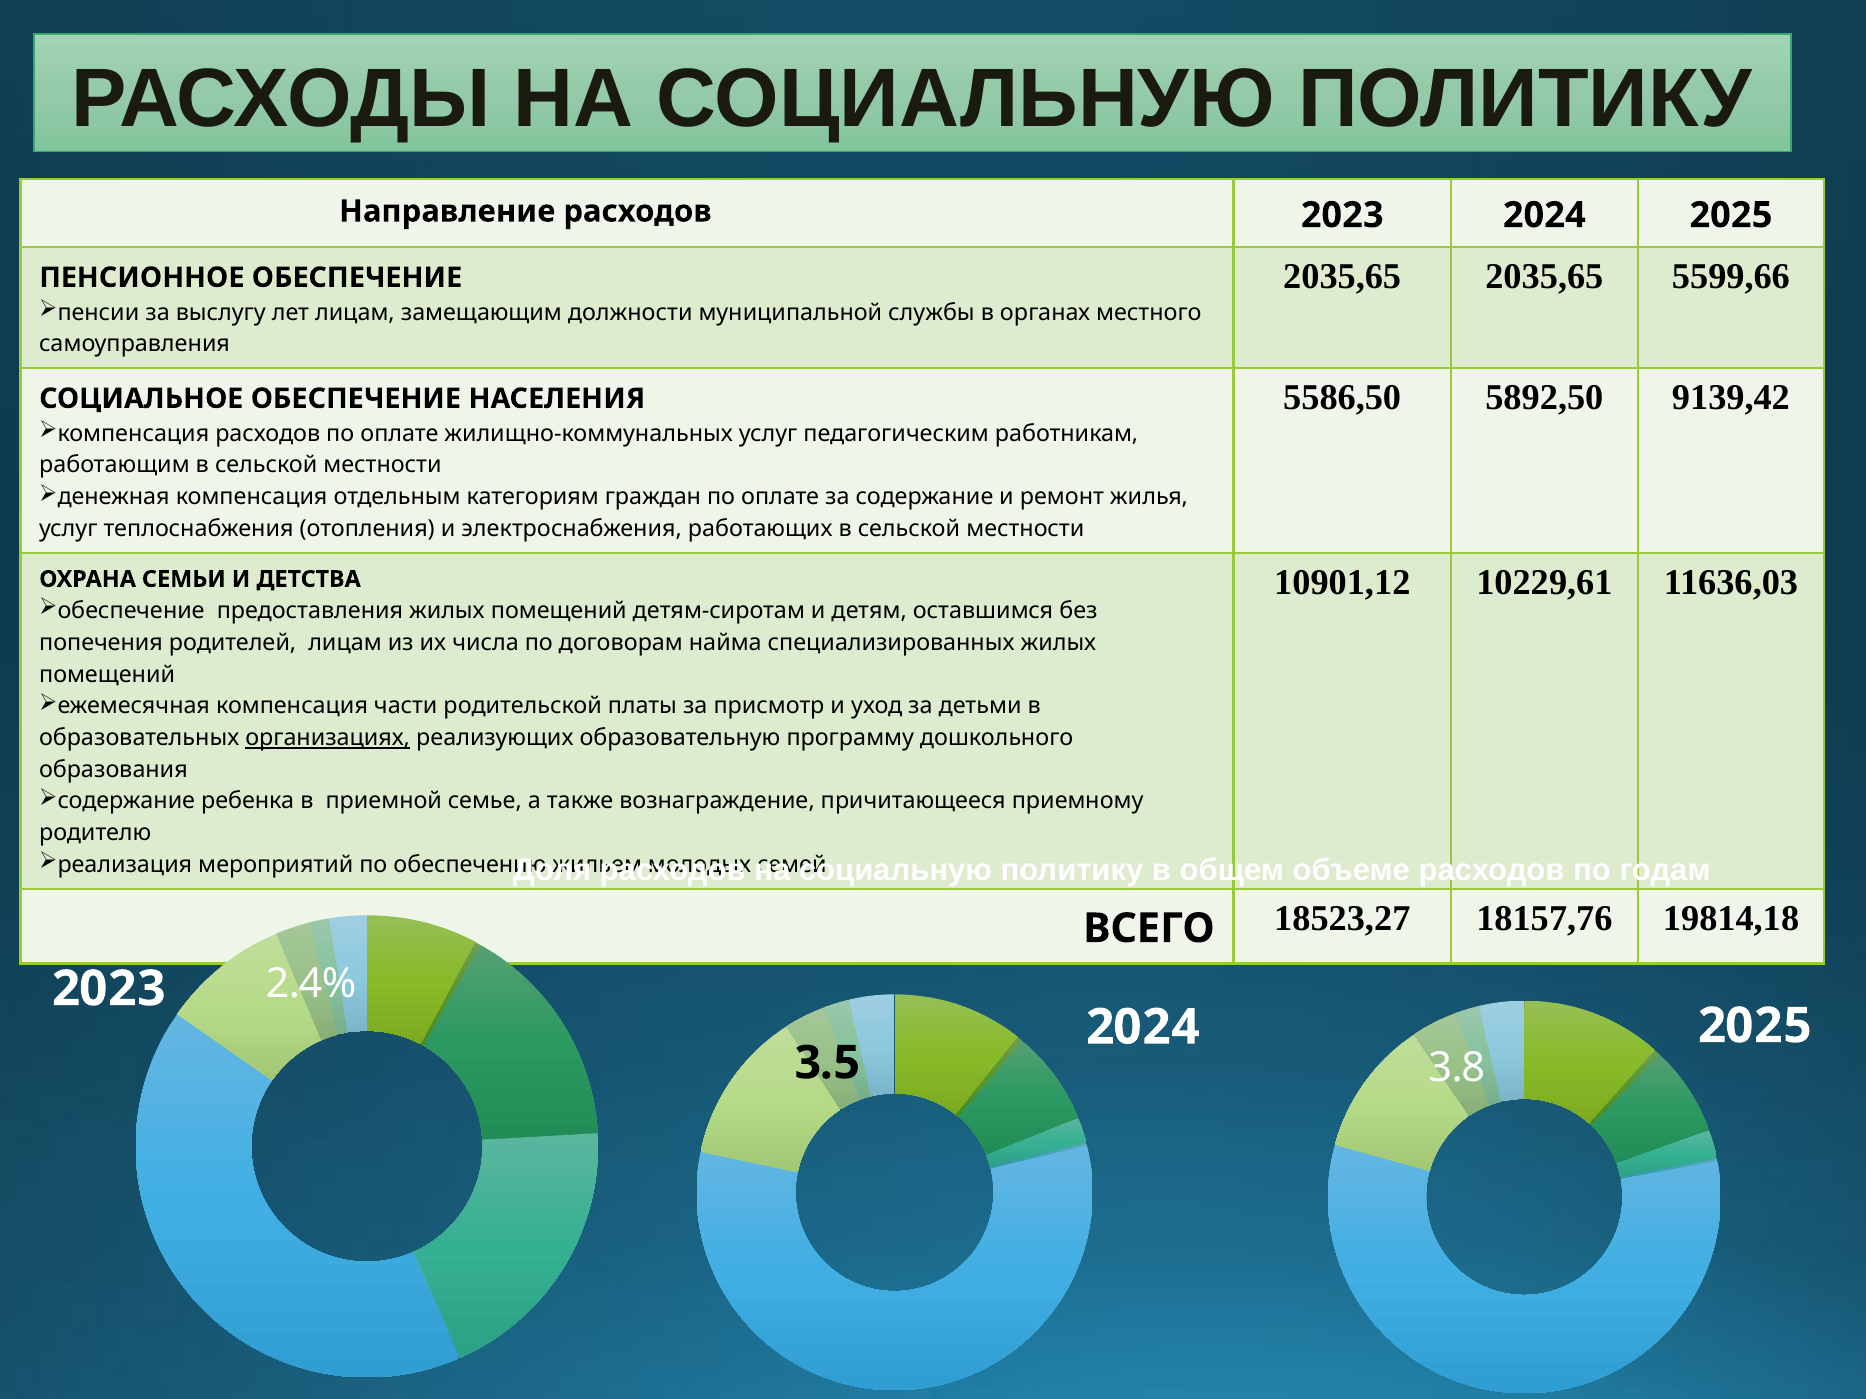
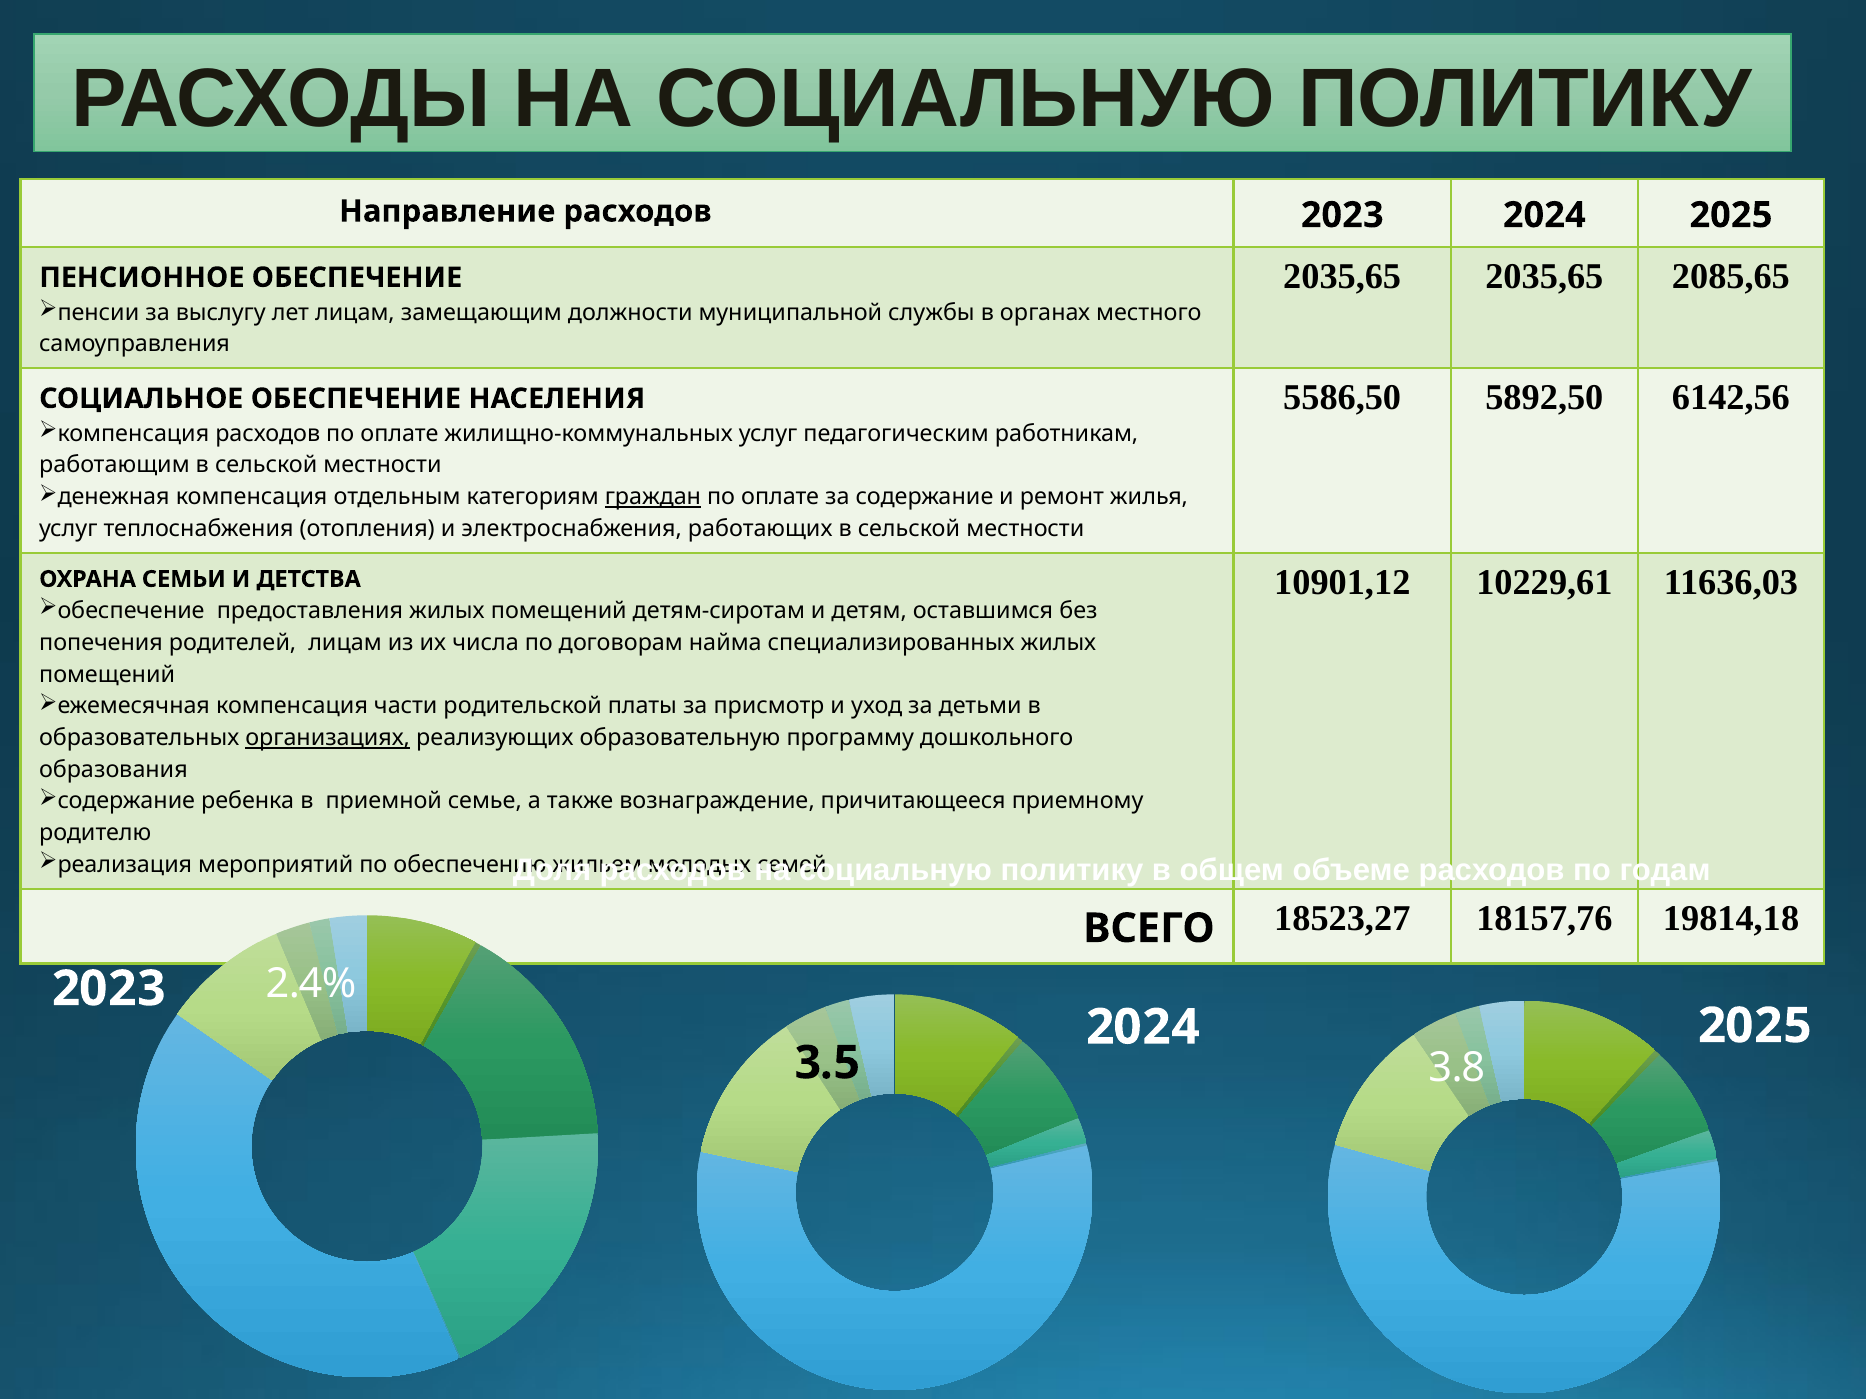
5599,66: 5599,66 -> 2085,65
9139,42: 9139,42 -> 6142,56
граждан underline: none -> present
